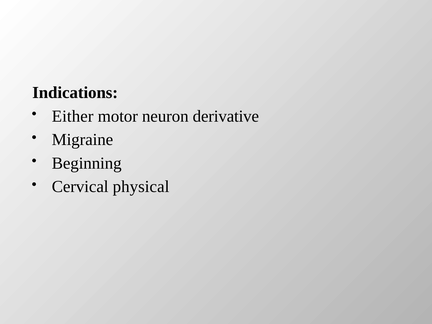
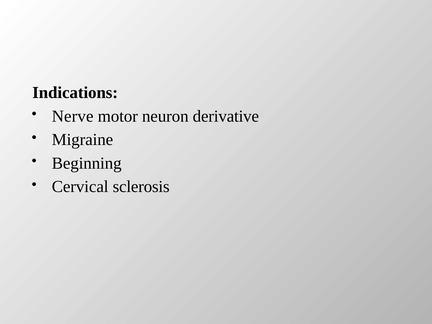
Either: Either -> Nerve
physical: physical -> sclerosis
